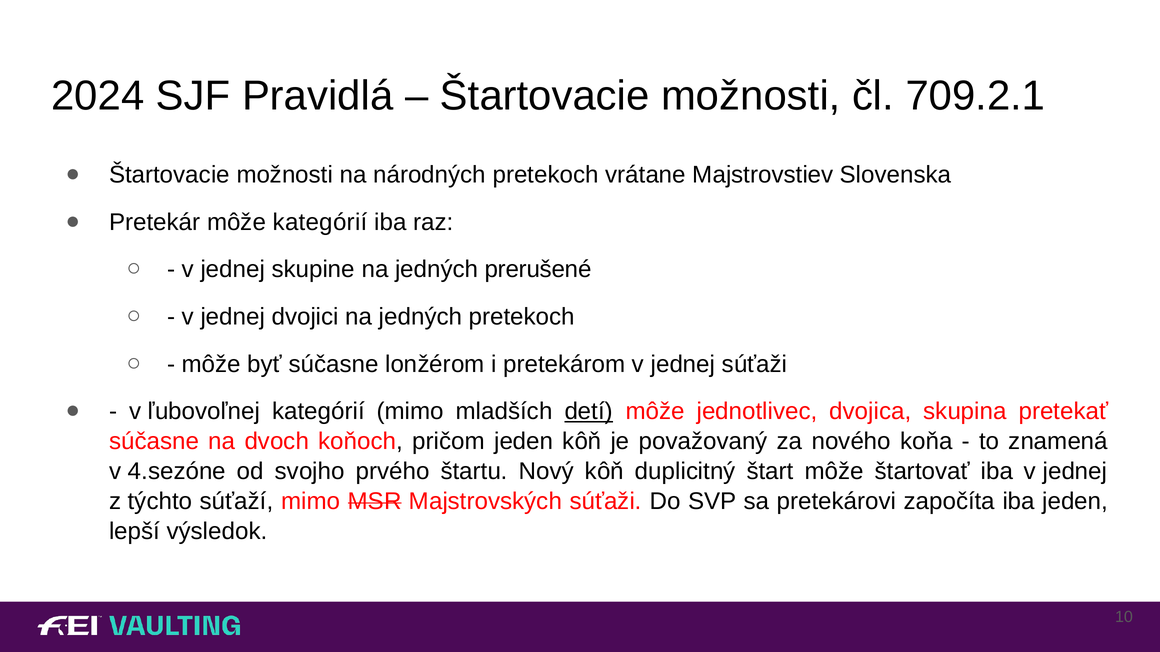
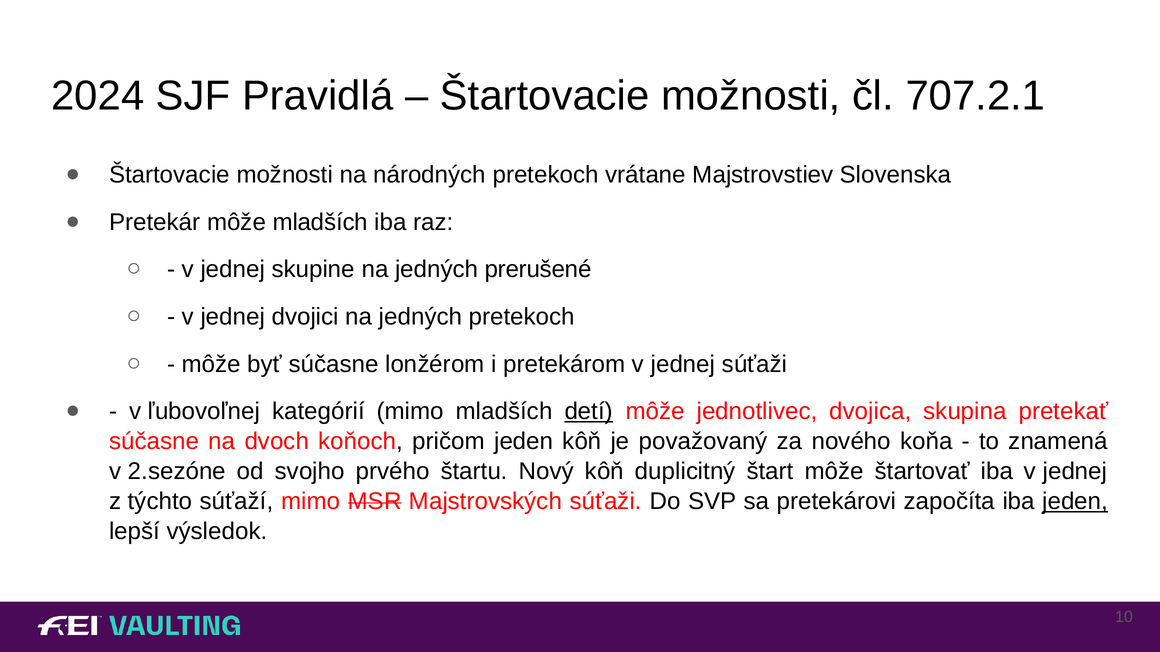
709.2.1: 709.2.1 -> 707.2.1
môže kategórií: kategórií -> mladších
4.sezóne: 4.sezóne -> 2.sezóne
jeden at (1075, 502) underline: none -> present
